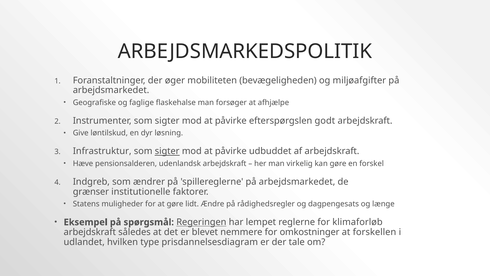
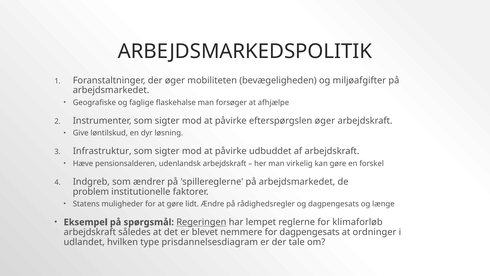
efterspørgslen godt: godt -> øger
sigter at (167, 151) underline: present -> none
grænser: grænser -> problem
for omkostninger: omkostninger -> dagpengesats
forskellen: forskellen -> ordninger
